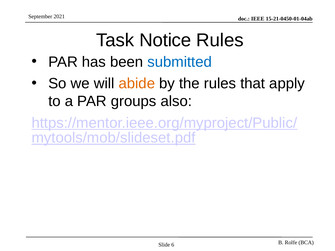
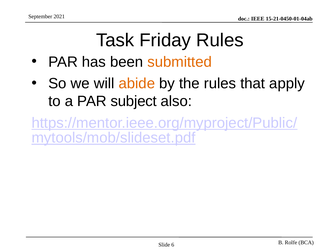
Notice: Notice -> Friday
submitted colour: blue -> orange
groups: groups -> subject
